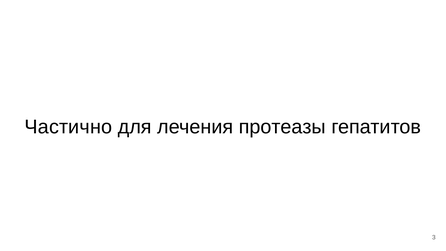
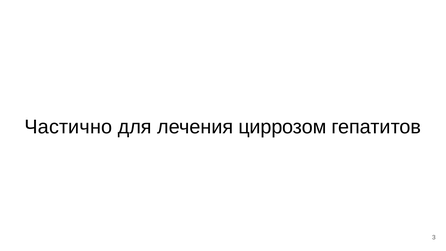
протеазы: протеазы -> циррозом
